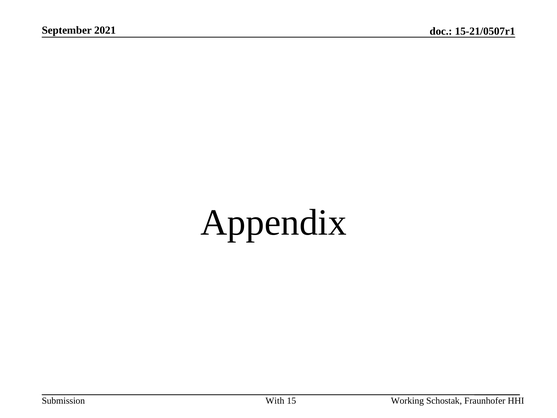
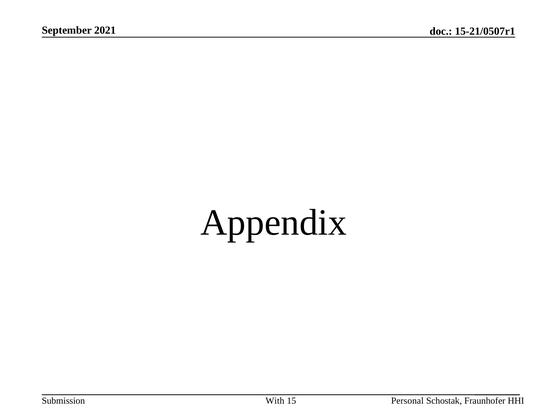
Working: Working -> Personal
